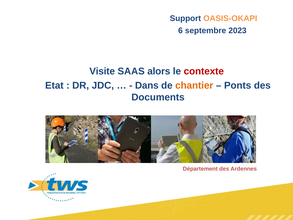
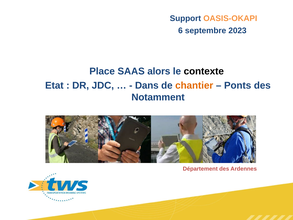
Visite: Visite -> Place
contexte colour: red -> black
Documents: Documents -> Notamment
